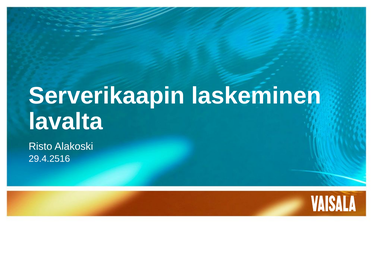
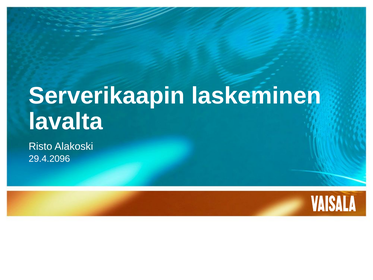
29.4.2516: 29.4.2516 -> 29.4.2096
